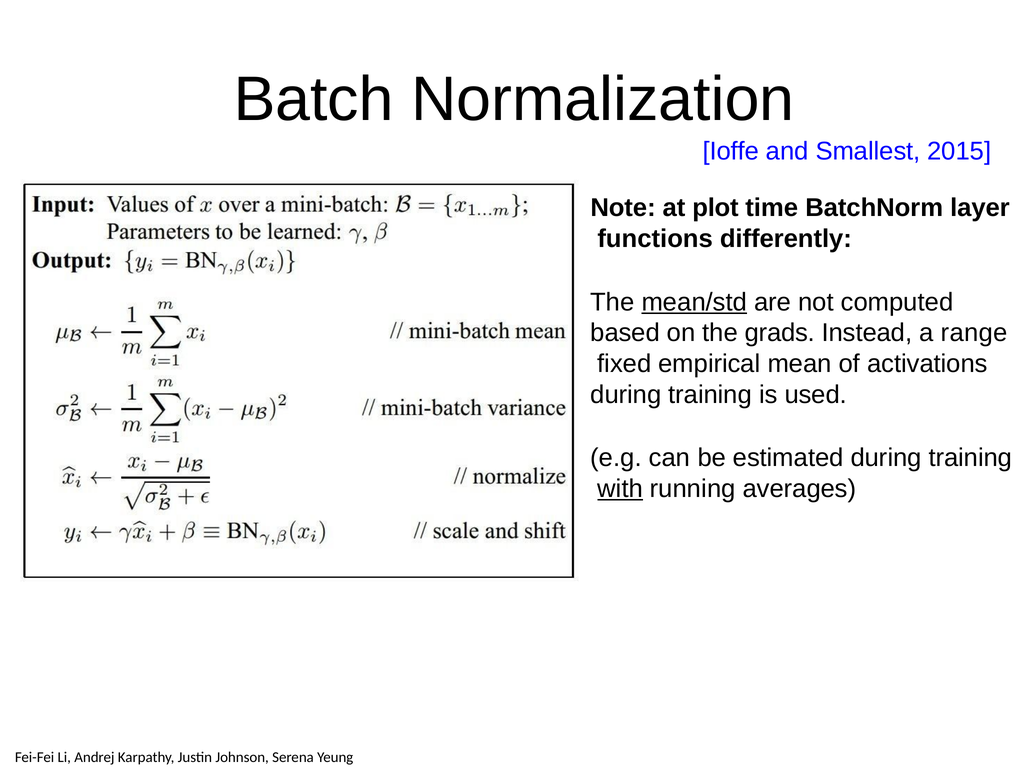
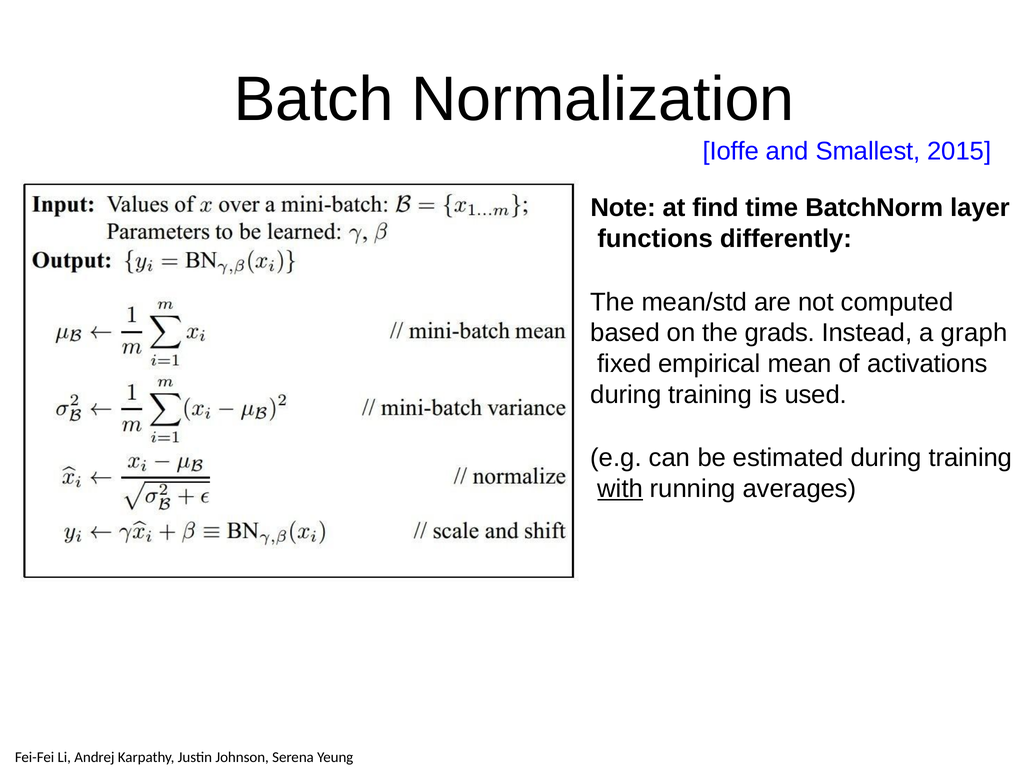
plot: plot -> find
mean/std underline: present -> none
range: range -> graph
